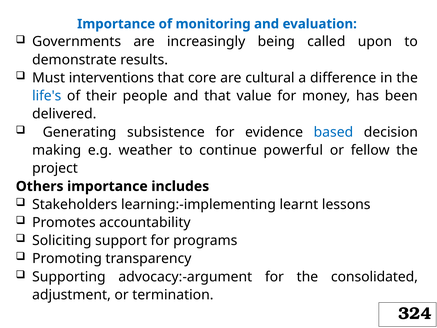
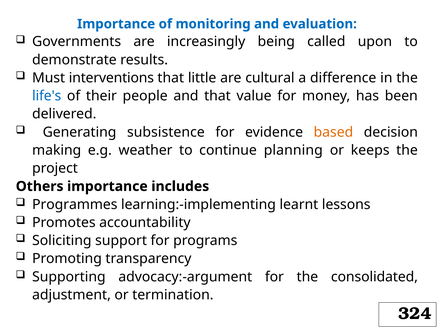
core: core -> little
based colour: blue -> orange
powerful: powerful -> planning
fellow: fellow -> keeps
Stakeholders: Stakeholders -> Programmes
